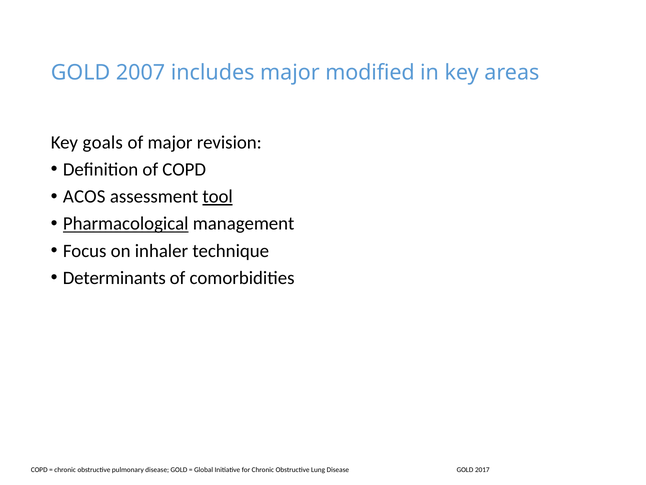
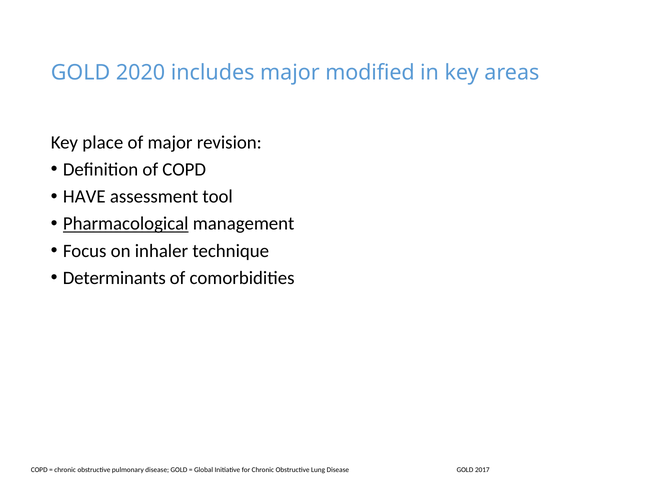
2007: 2007 -> 2020
goals: goals -> place
ACOS: ACOS -> HAVE
tool underline: present -> none
